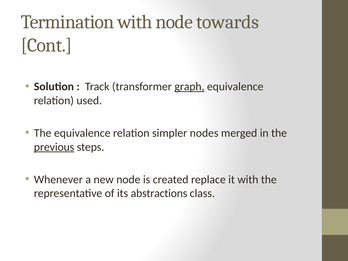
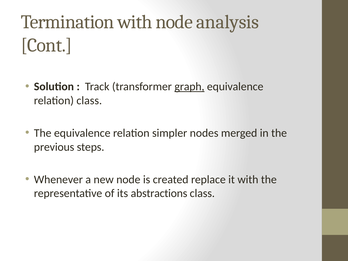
towards: towards -> analysis
relation used: used -> class
previous underline: present -> none
